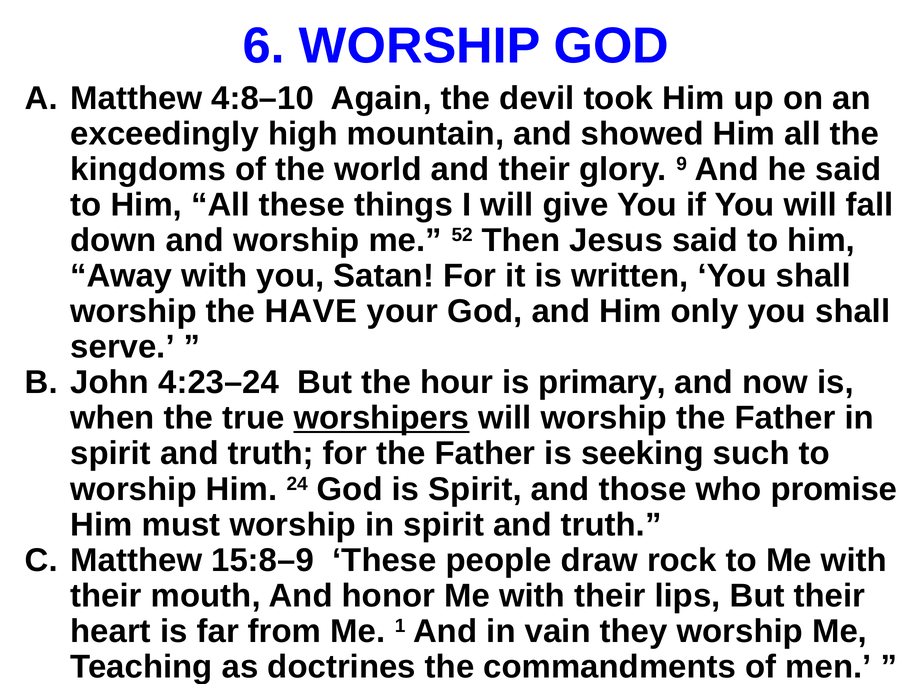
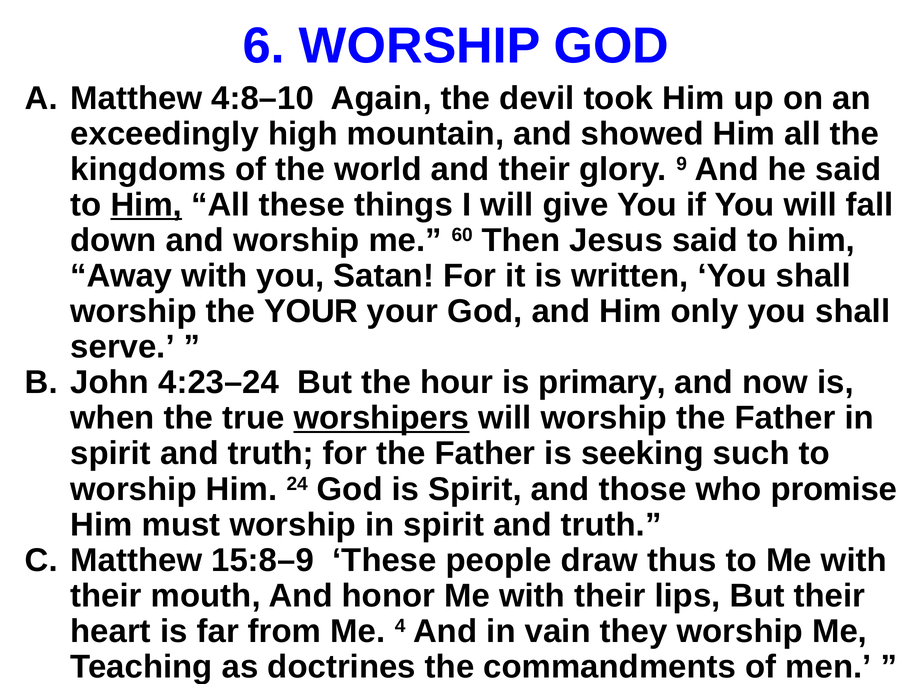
Him at (146, 205) underline: none -> present
52: 52 -> 60
the HAVE: HAVE -> YOUR
rock: rock -> thus
1: 1 -> 4
